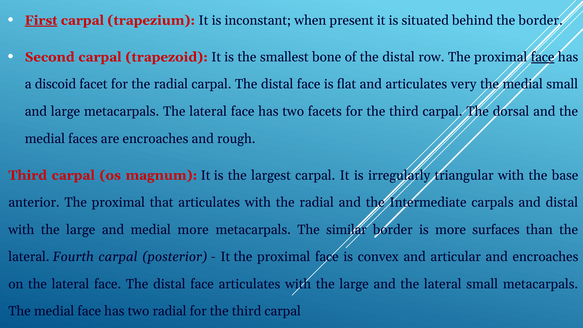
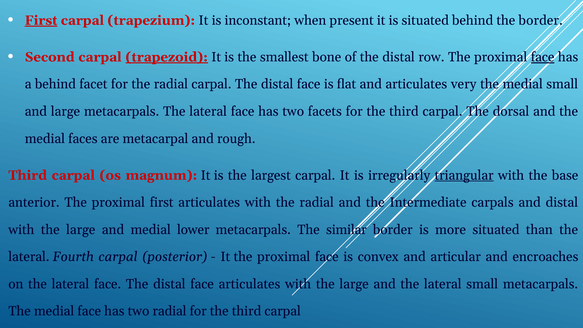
trapezoid underline: none -> present
a discoid: discoid -> behind
are encroaches: encroaches -> metacarpal
triangular underline: none -> present
proximal that: that -> first
medial more: more -> lower
more surfaces: surfaces -> situated
